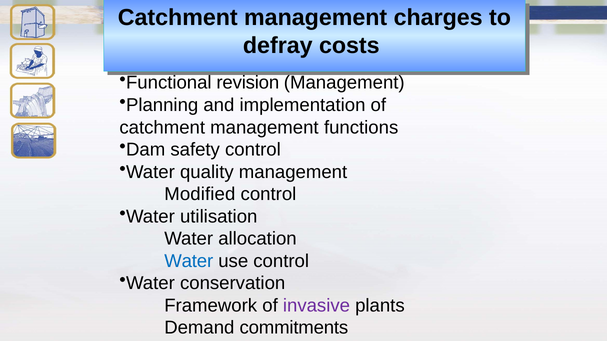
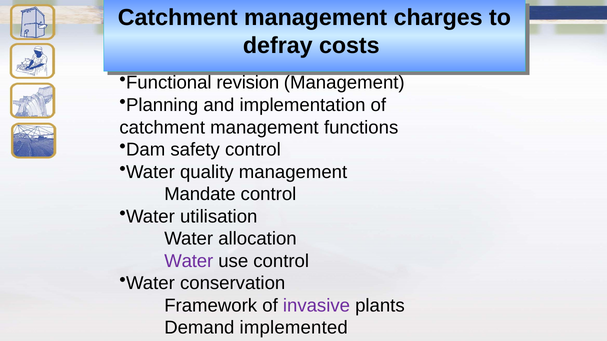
Modified: Modified -> Mandate
Water at (189, 261) colour: blue -> purple
commitments: commitments -> implemented
